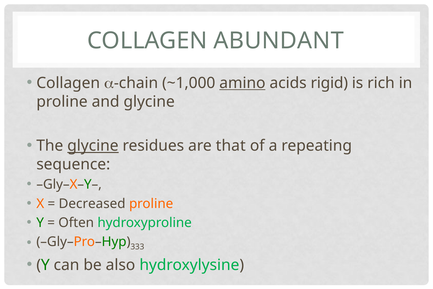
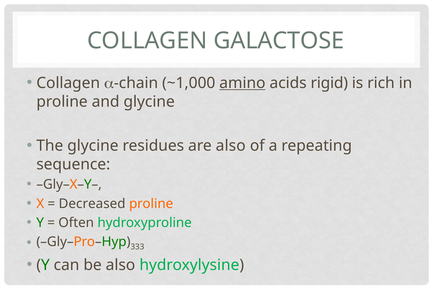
ABUNDANT: ABUNDANT -> GALACTOSE
glycine at (93, 146) underline: present -> none
are that: that -> also
